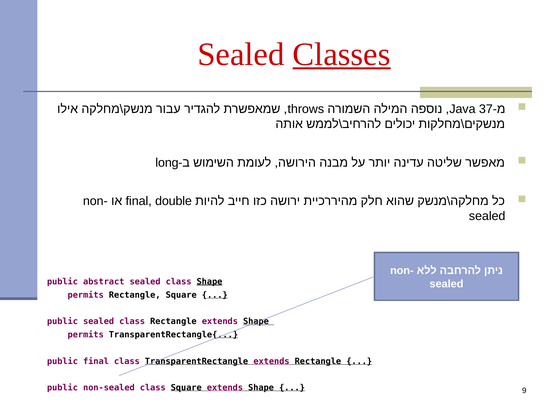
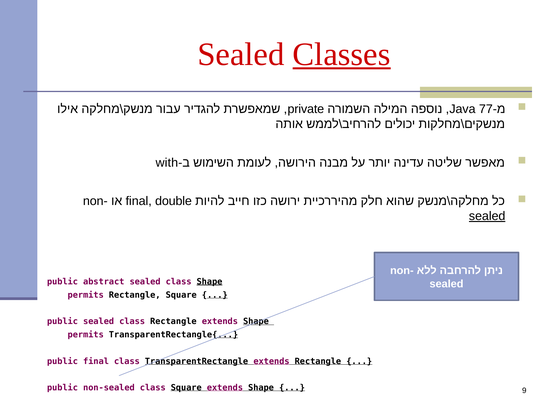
throws: throws -> private
37: 37 -> 77
long: long -> with
sealed at (487, 216) underline: none -> present
